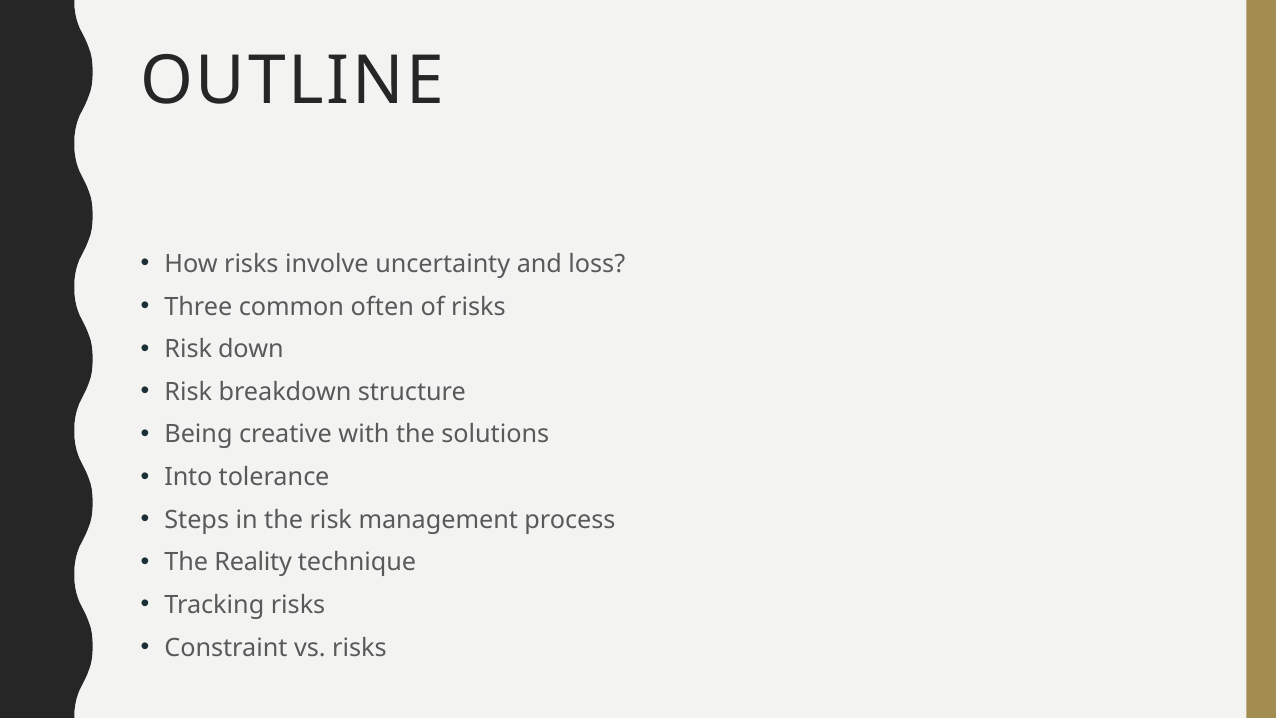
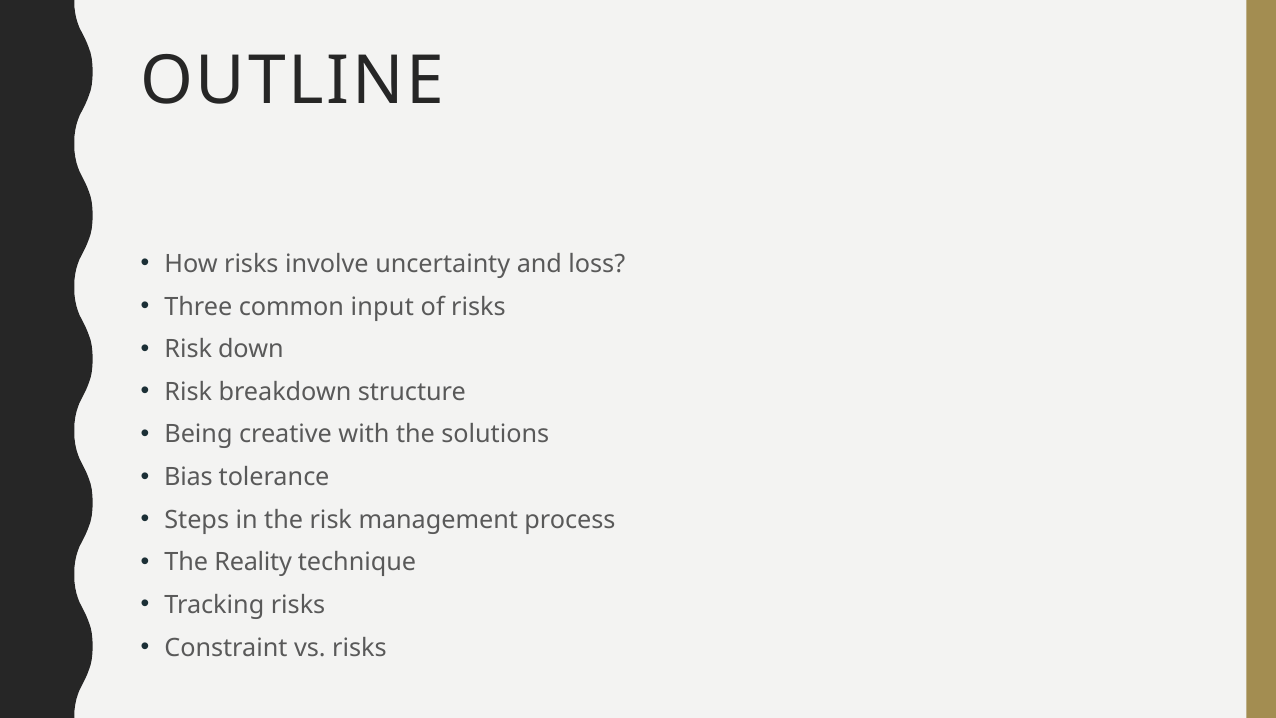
often: often -> input
Into: Into -> Bias
